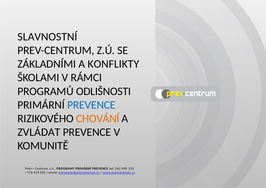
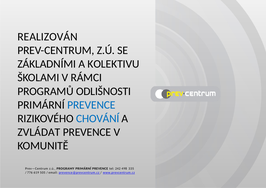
SLAVNOSTNÍ: SLAVNOSTNÍ -> REALIZOVÁN
KONFLIKTY: KONFLIKTY -> KOLEKTIVU
CHOVÁNÍ colour: orange -> blue
